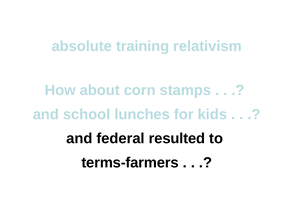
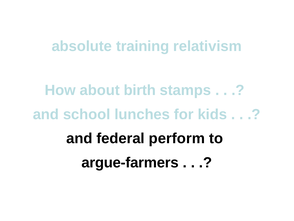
corn: corn -> birth
resulted: resulted -> perform
terms-farmers: terms-farmers -> argue-farmers
